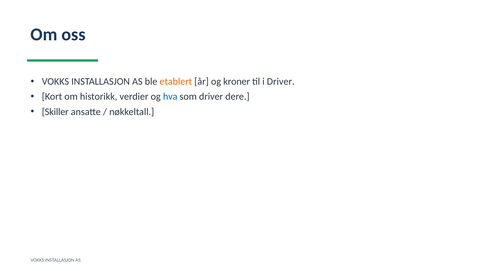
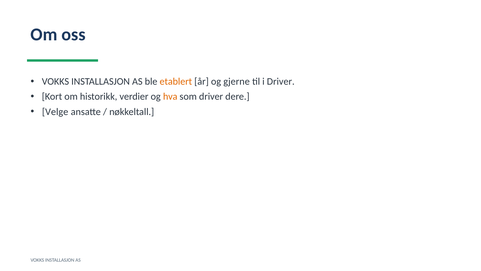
kroner: kroner -> gjerne
hva colour: blue -> orange
Skiller: Skiller -> Velge
